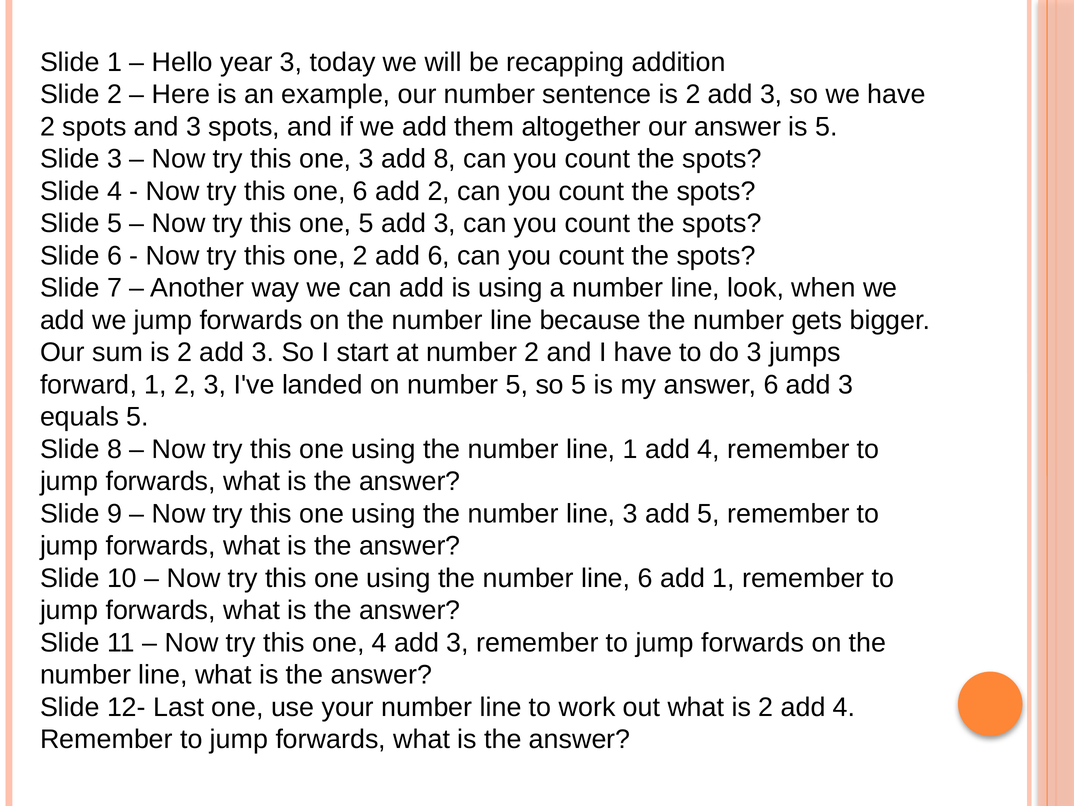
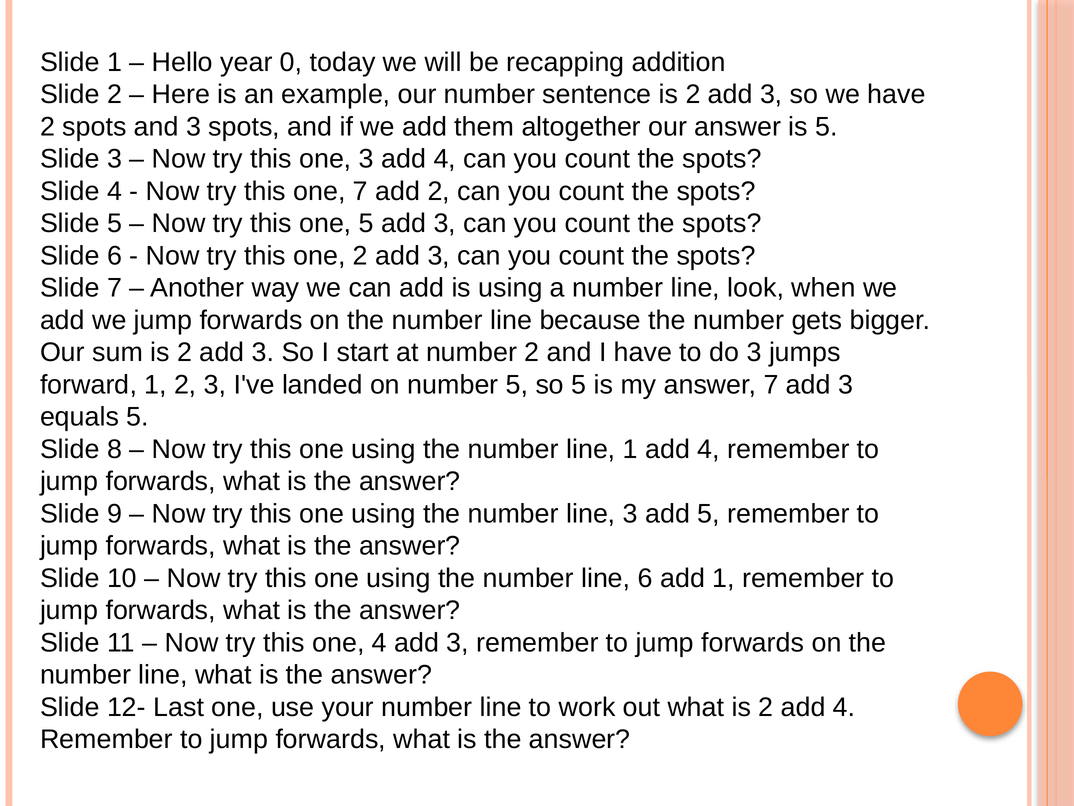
year 3: 3 -> 0
3 add 8: 8 -> 4
one 6: 6 -> 7
one 2 add 6: 6 -> 3
answer 6: 6 -> 7
